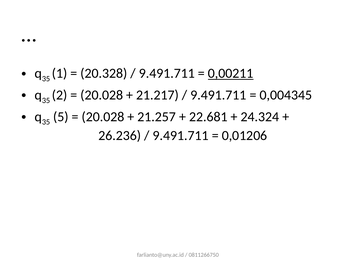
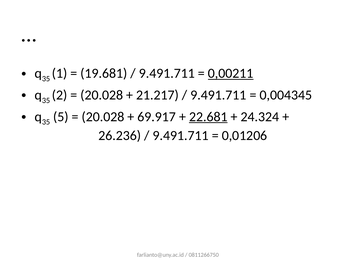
20.328: 20.328 -> 19.681
21.257: 21.257 -> 69.917
22.681 underline: none -> present
